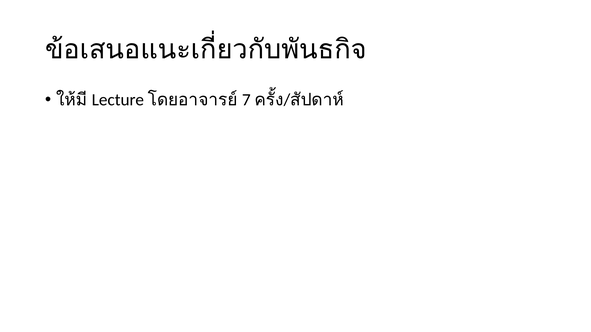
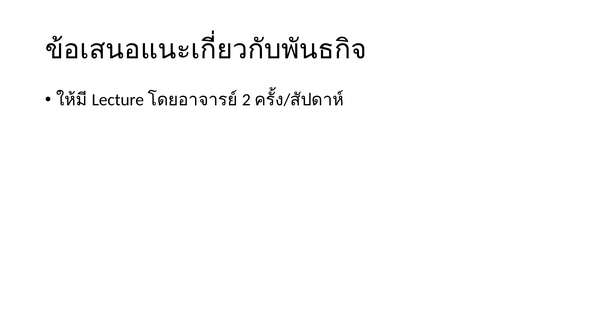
7: 7 -> 2
